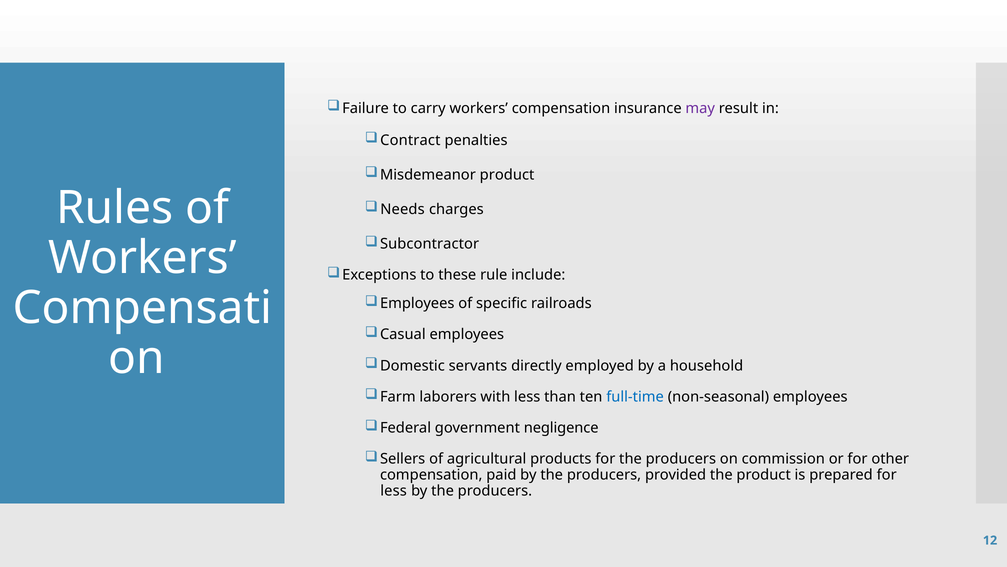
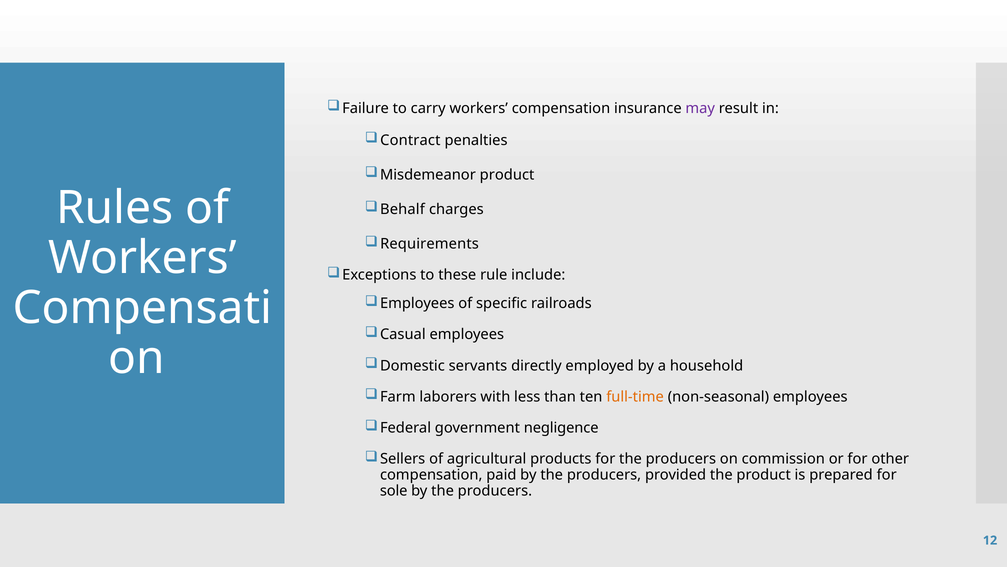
Needs: Needs -> Behalf
Subcontractor: Subcontractor -> Requirements
full-time colour: blue -> orange
less at (394, 490): less -> sole
